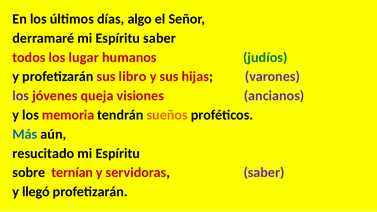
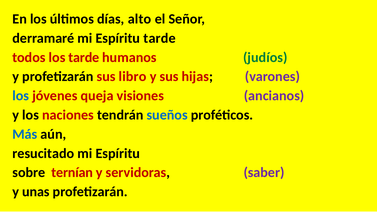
algo: algo -> alto
Espíritu saber: saber -> tarde
los lugar: lugar -> tarde
los at (21, 96) colour: purple -> blue
memoria: memoria -> naciones
sueños colour: orange -> blue
llegó: llegó -> unas
